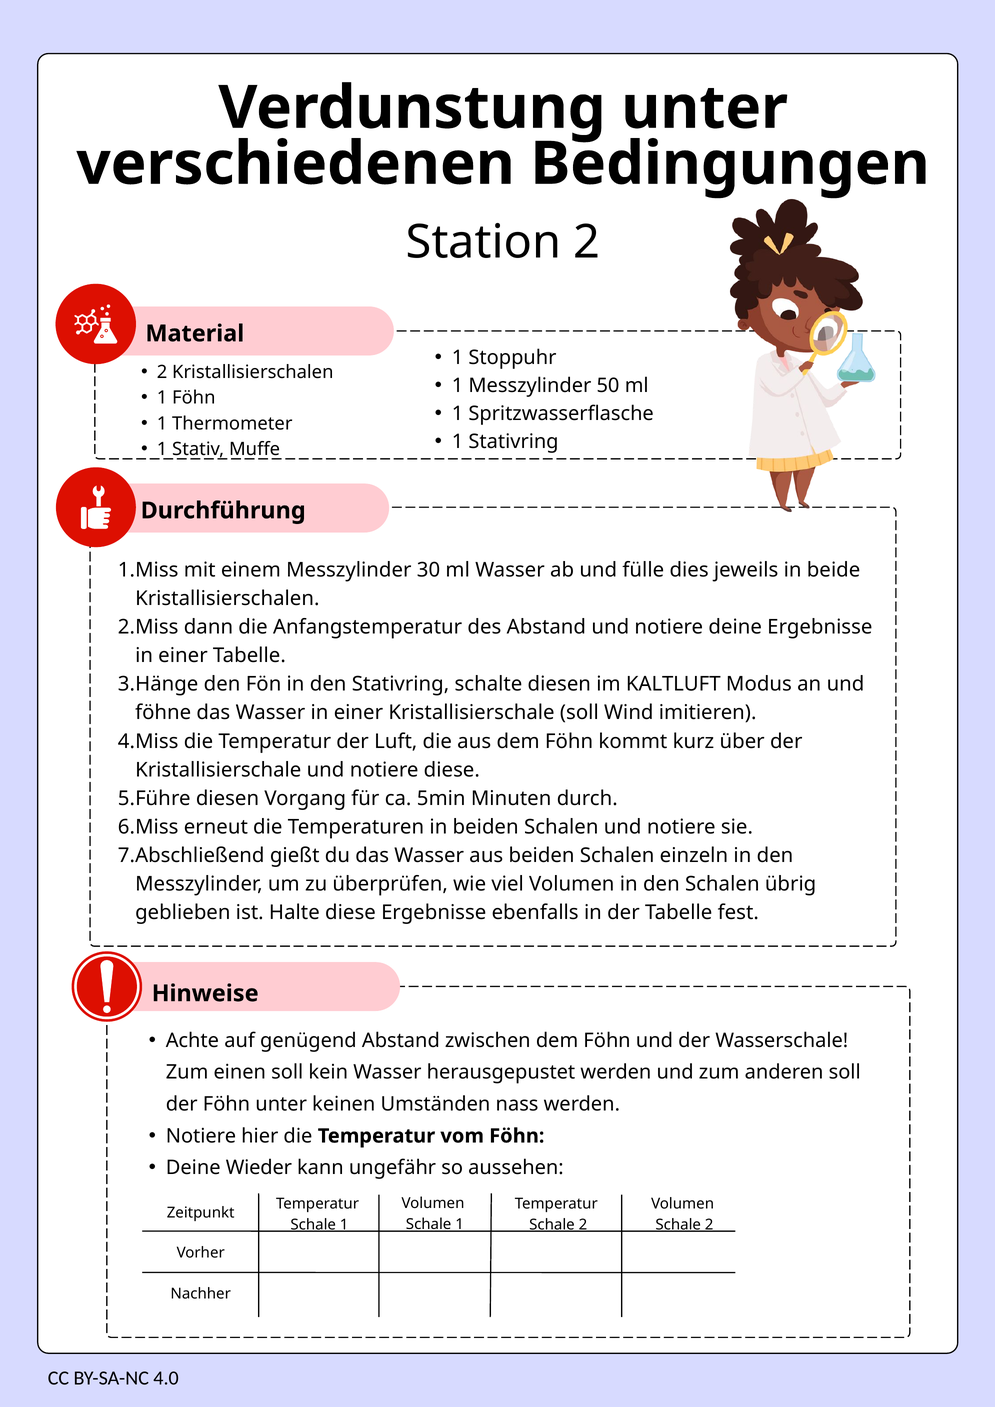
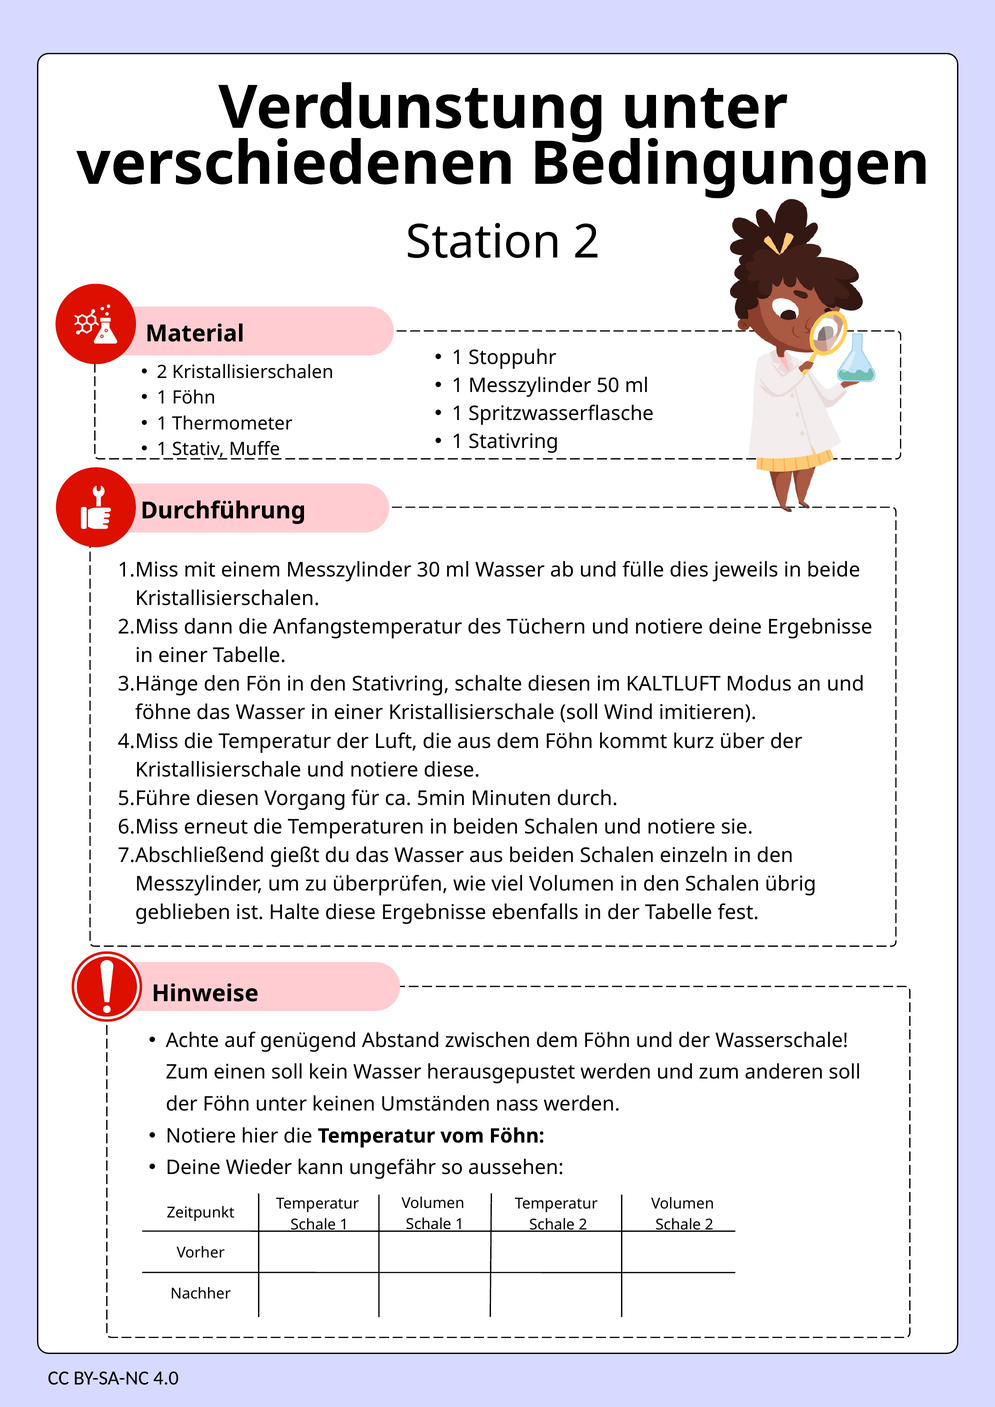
des Abstand: Abstand -> Tüchern
